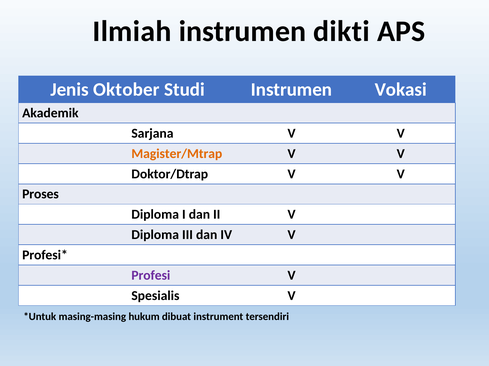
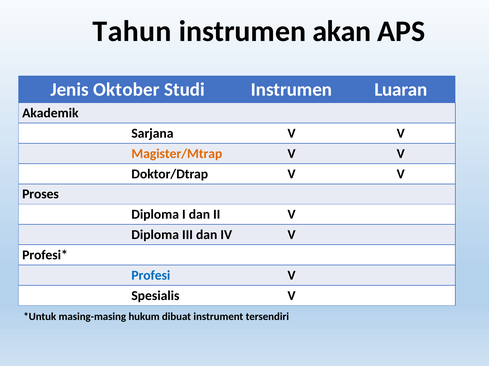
Ilmiah: Ilmiah -> Tahun
dikti: dikti -> akan
Vokasi: Vokasi -> Luaran
Profesi colour: purple -> blue
